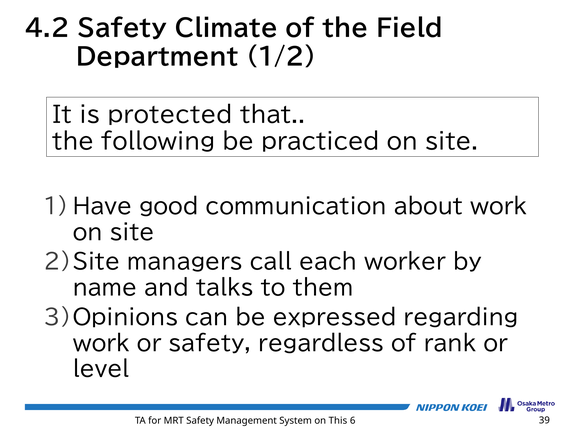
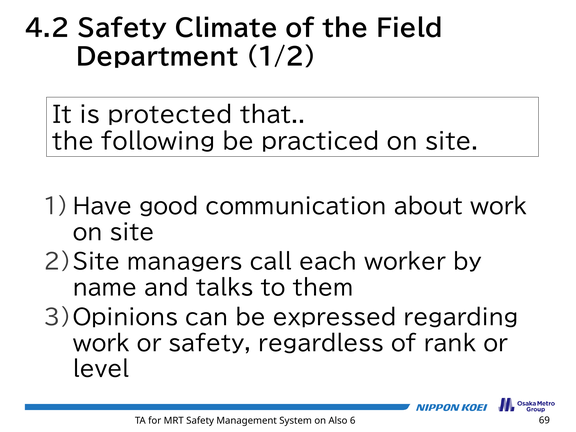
This: This -> Also
39: 39 -> 69
